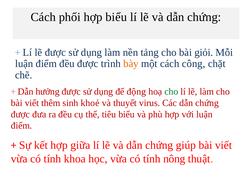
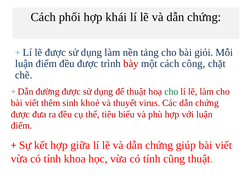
hợp biểu: biểu -> khái
bày colour: orange -> red
hưởng: hưởng -> đường
để động: động -> thuật
nông: nông -> cũng
